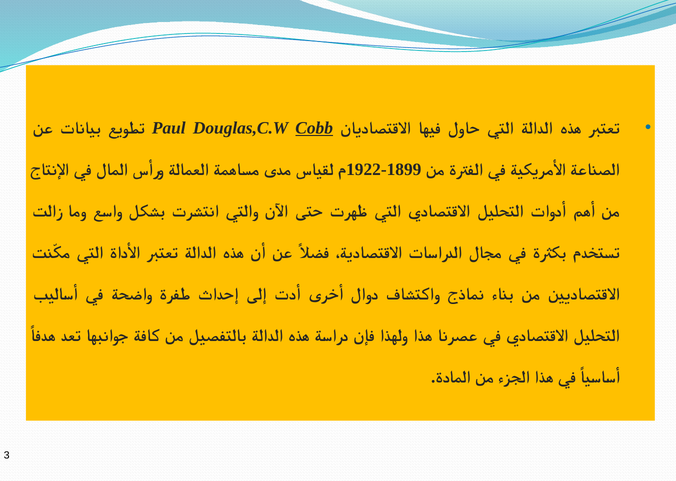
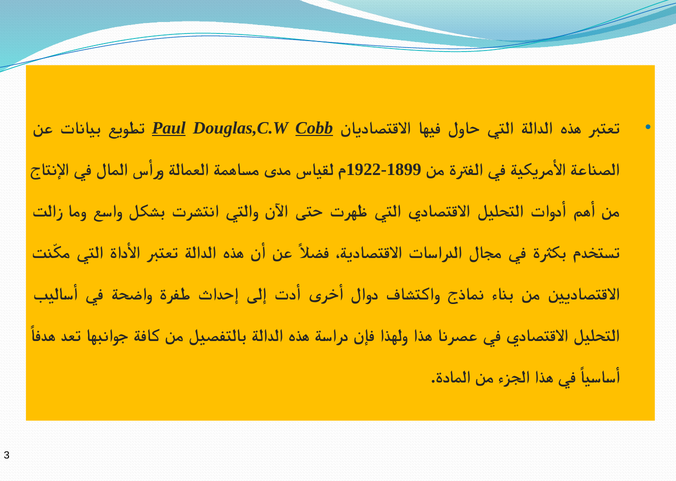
Paul underline: none -> present
